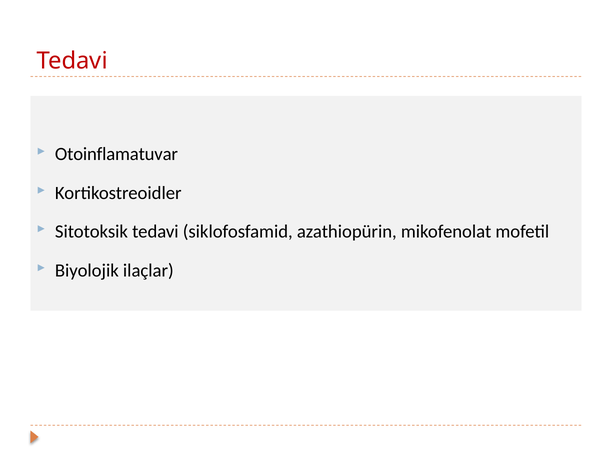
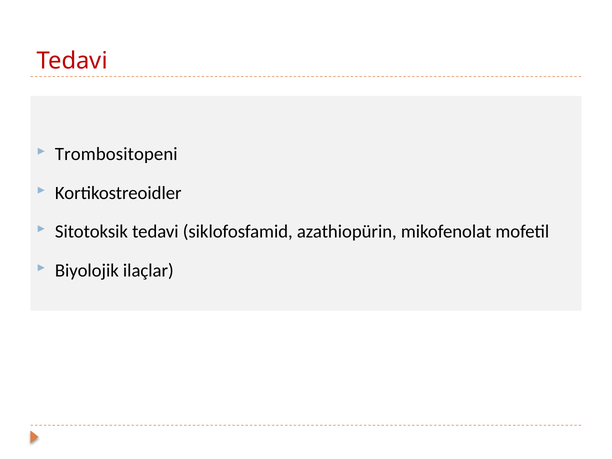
Otoinflamatuvar: Otoinflamatuvar -> Trombositopeni
